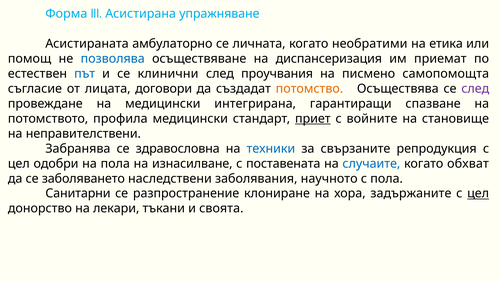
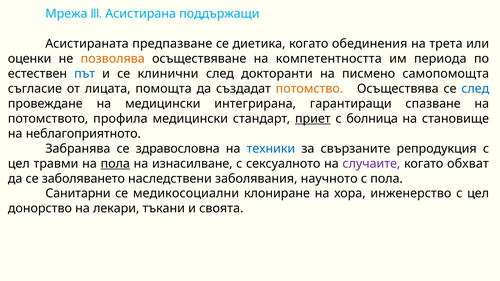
Форма: Форма -> Мрежа
упражняване: упражняване -> поддържащи
амбулаторно: амбулаторно -> предпазване
личната: личната -> диетика
необратими: необратими -> обединения
етика: етика -> трета
помощ: помощ -> оценки
позволява colour: blue -> orange
диспансеризация: диспансеризация -> компетентността
приемат: приемат -> периода
проучвания: проучвания -> докторанти
договори: договори -> помощта
след at (475, 89) colour: purple -> blue
войните: войните -> болница
неправителствени: неправителствени -> неблагоприятното
одобри: одобри -> травми
пола at (115, 164) underline: none -> present
поставената: поставената -> сексуалното
случаите colour: blue -> purple
разпространение: разпространение -> медикосоциални
задържаните: задържаните -> инженерство
цел at (478, 194) underline: present -> none
